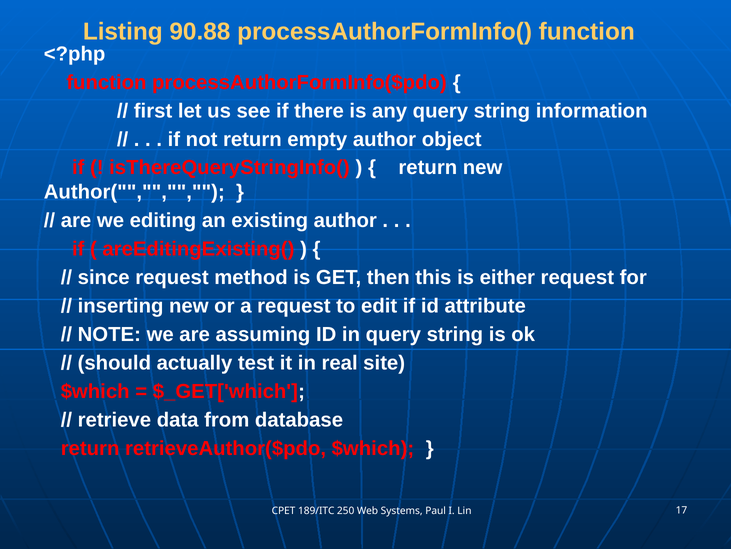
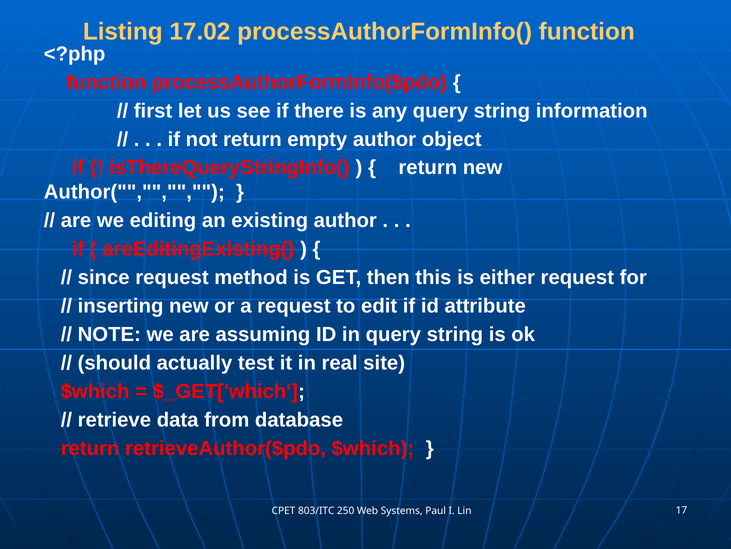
90.88: 90.88 -> 17.02
189/ITC: 189/ITC -> 803/ITC
